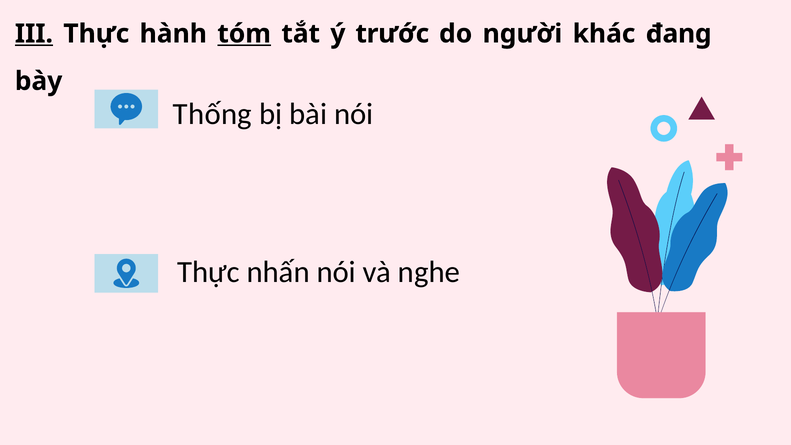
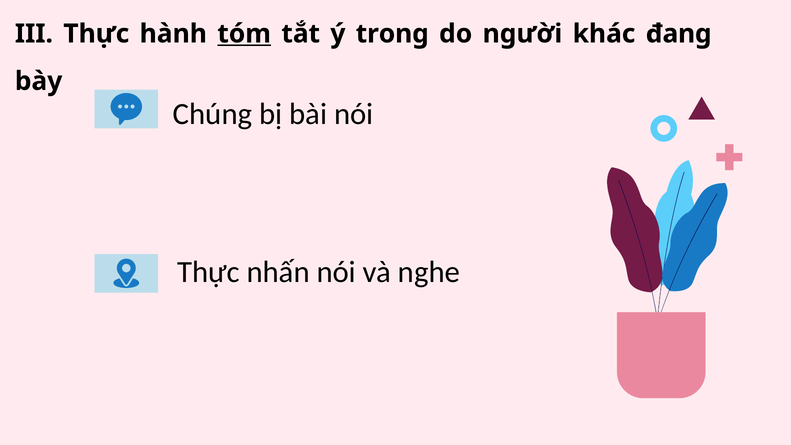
III underline: present -> none
trước: trước -> trong
Thống: Thống -> Chúng
